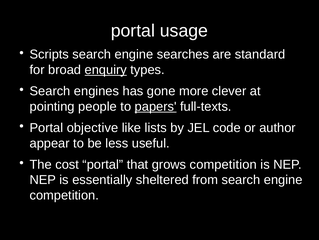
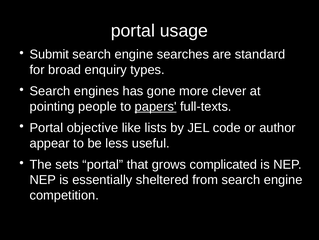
Scripts: Scripts -> Submit
enquiry underline: present -> none
cost: cost -> sets
grows competition: competition -> complicated
